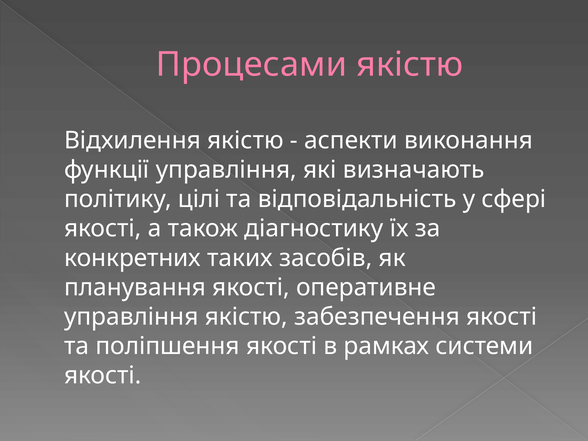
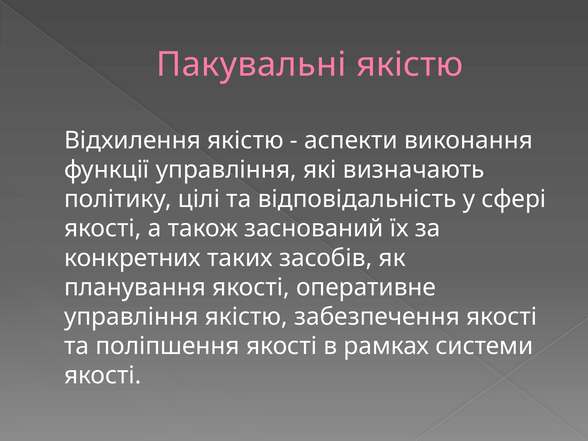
Процесами: Процесами -> Пакувальні
діагностику: діагностику -> заснований
